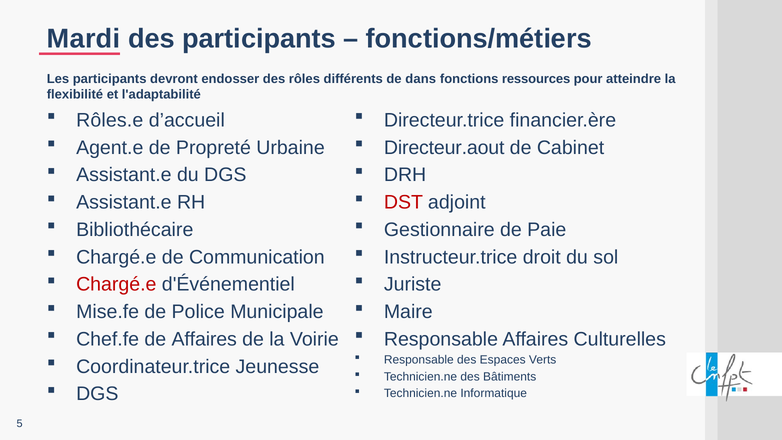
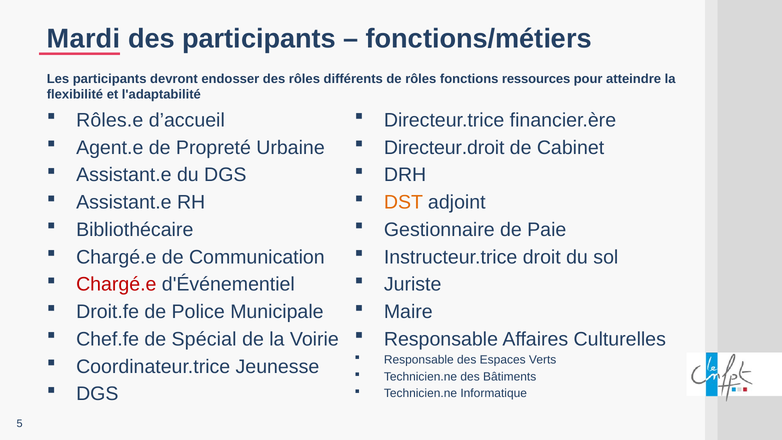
de dans: dans -> rôles
Directeur.aout: Directeur.aout -> Directeur.droit
DST colour: red -> orange
Mise.fe: Mise.fe -> Droit.fe
de Affaires: Affaires -> Spécial
